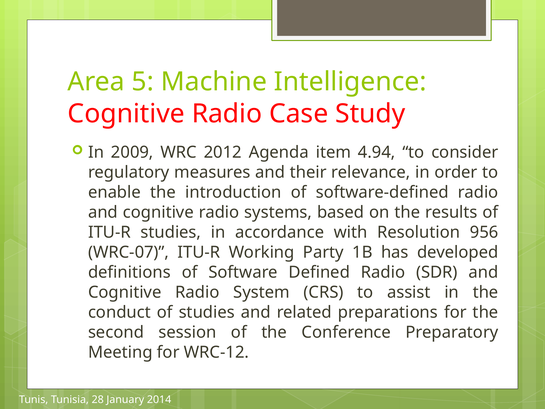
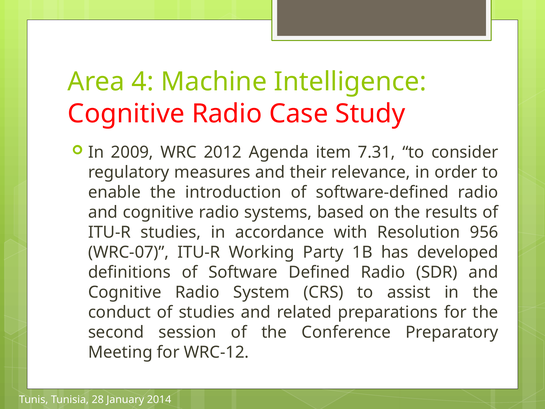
5: 5 -> 4
4.94: 4.94 -> 7.31
